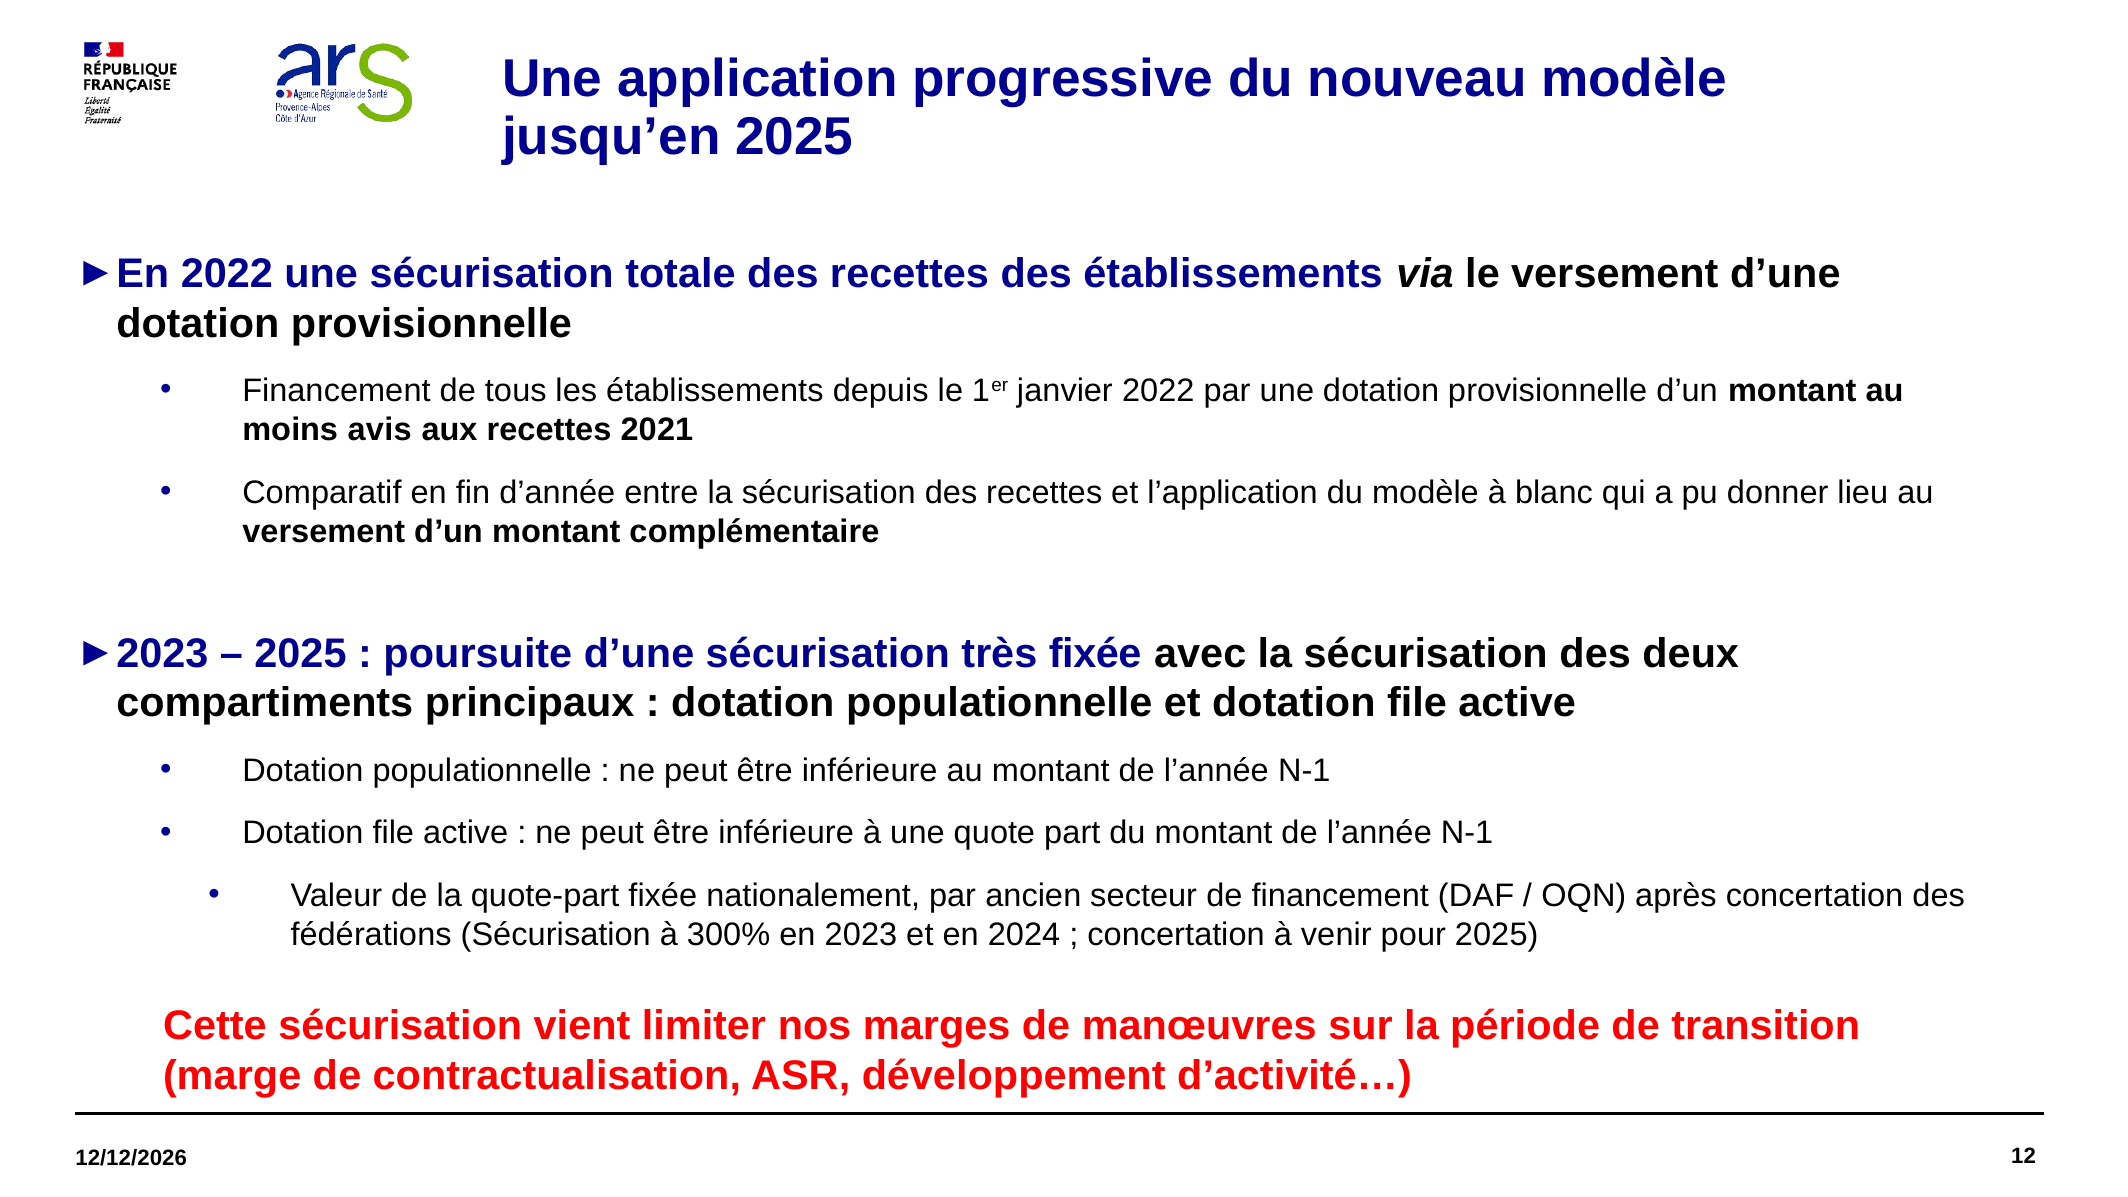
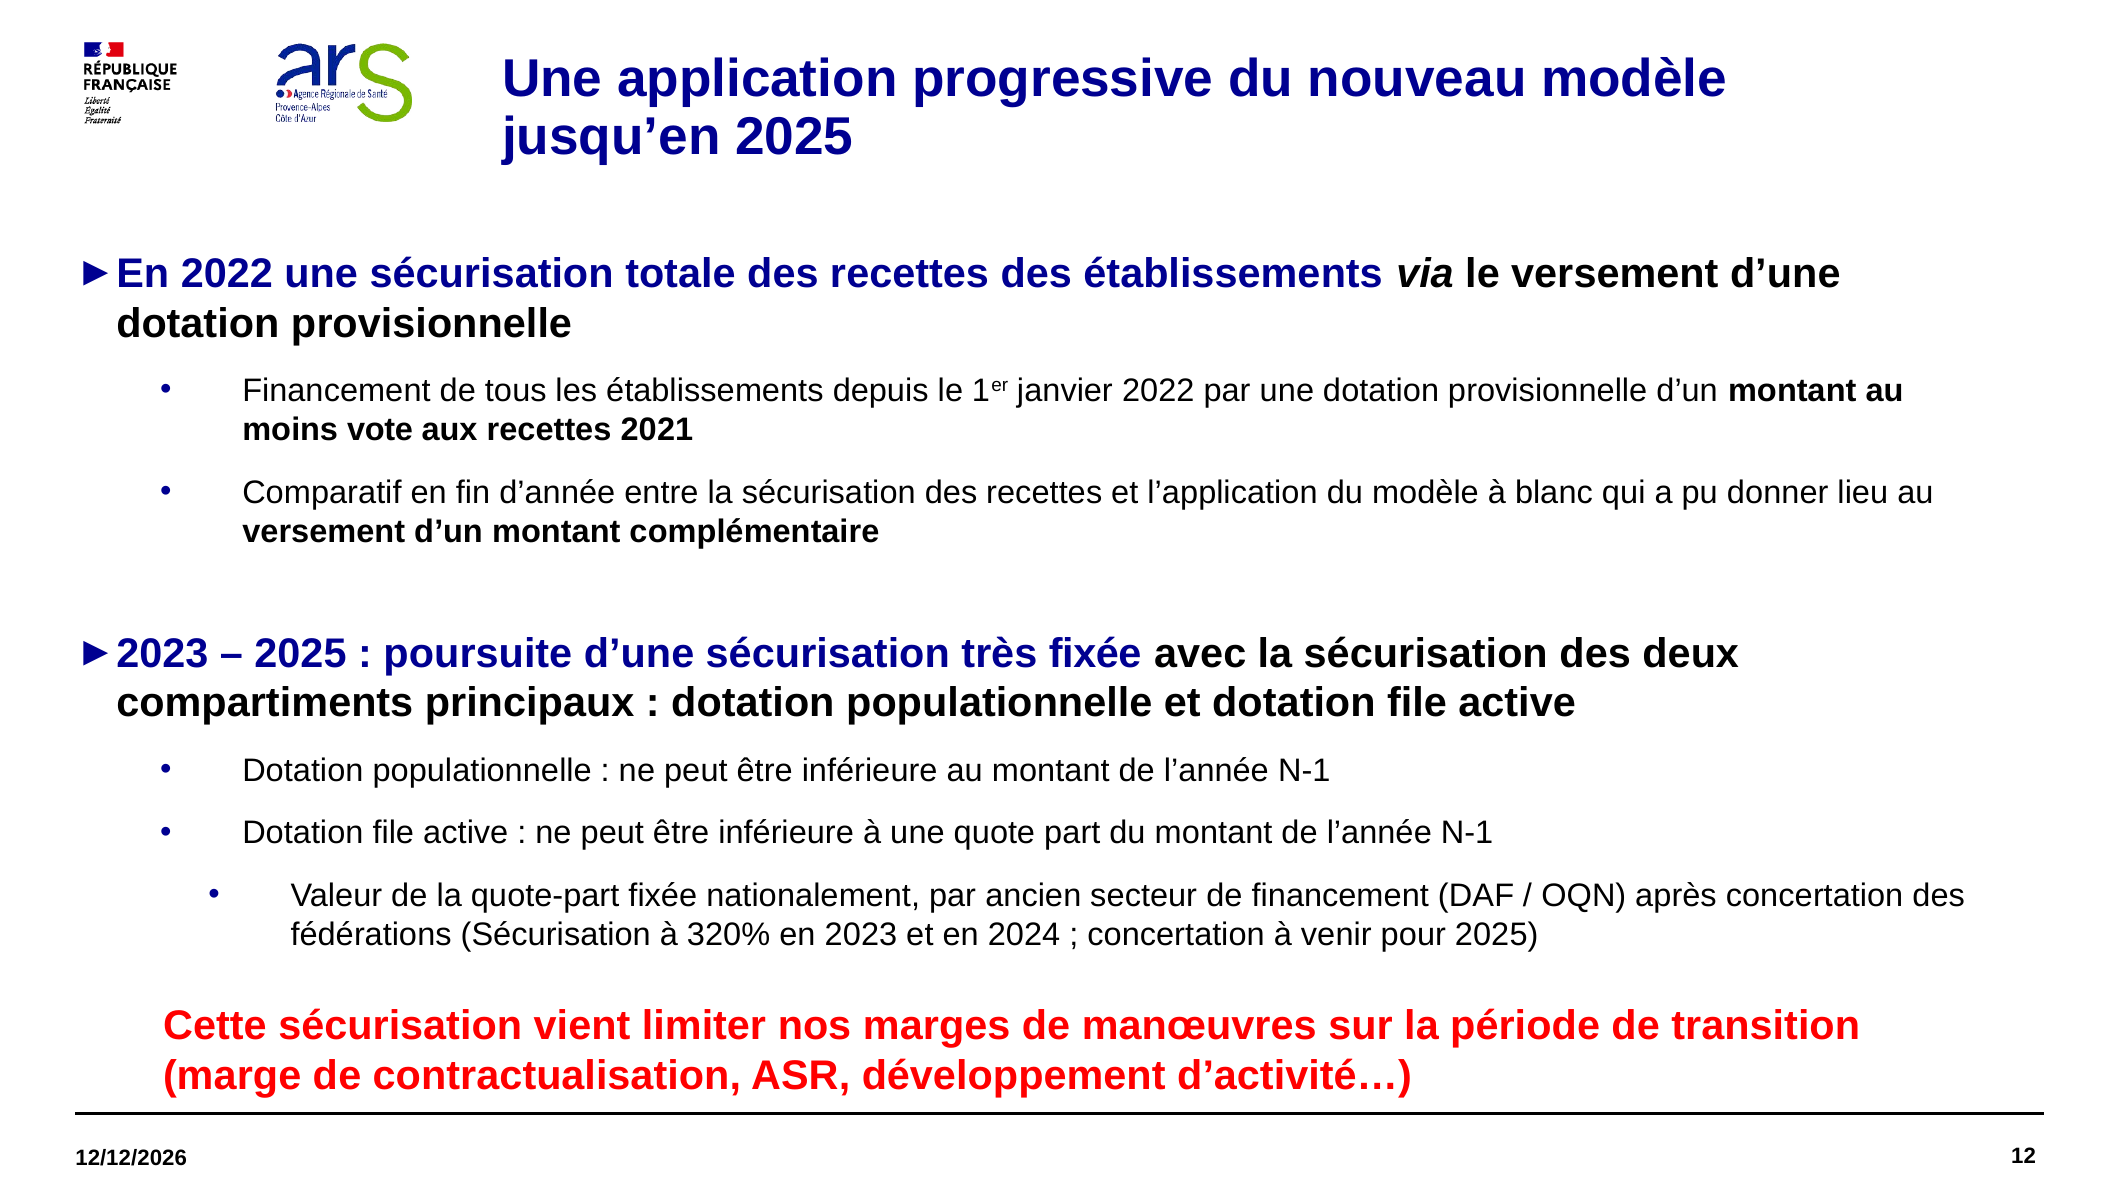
avis: avis -> vote
300%: 300% -> 320%
